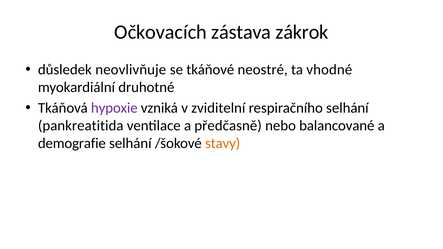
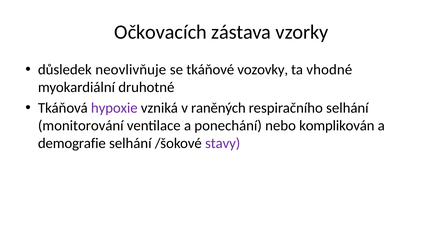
zákrok: zákrok -> vzorky
neostré: neostré -> vozovky
zviditelní: zviditelní -> raněných
pankreatitida: pankreatitida -> monitorování
předčasně: předčasně -> ponechání
balancované: balancované -> komplikován
stavy colour: orange -> purple
